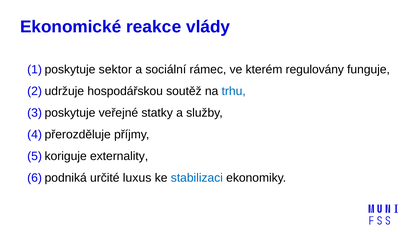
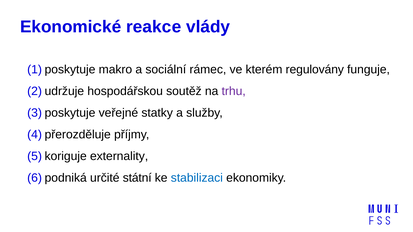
sektor: sektor -> makro
trhu colour: blue -> purple
luxus: luxus -> státní
